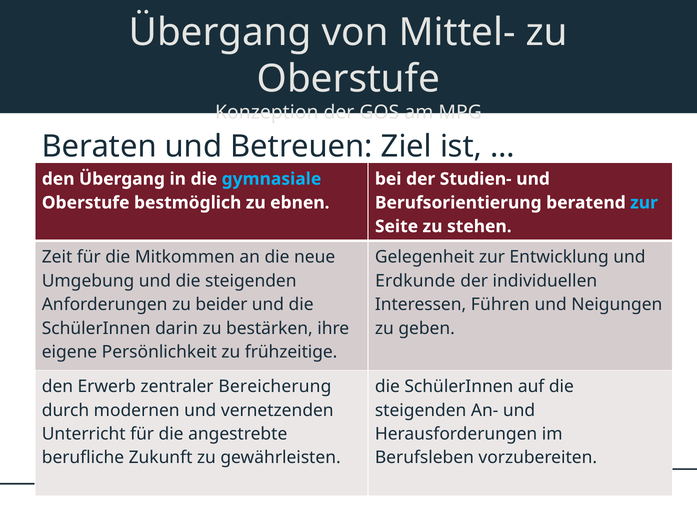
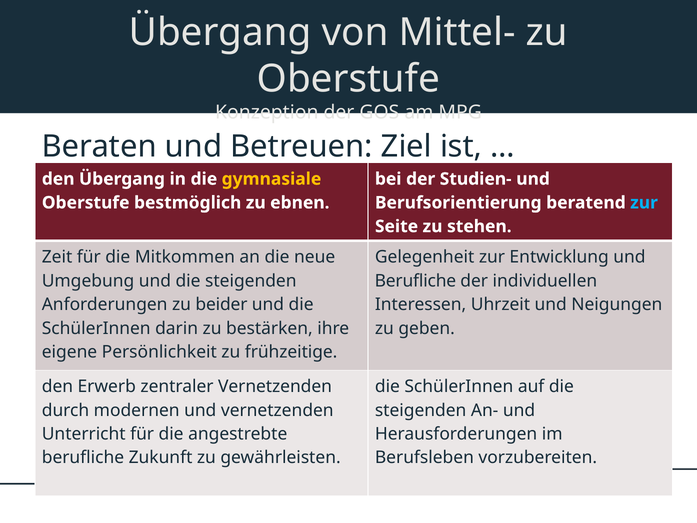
gymnasiale colour: light blue -> yellow
Erdkunde at (415, 281): Erdkunde -> Berufliche
Führen: Führen -> Uhrzeit
zentraler Bereicherung: Bereicherung -> Vernetzenden
